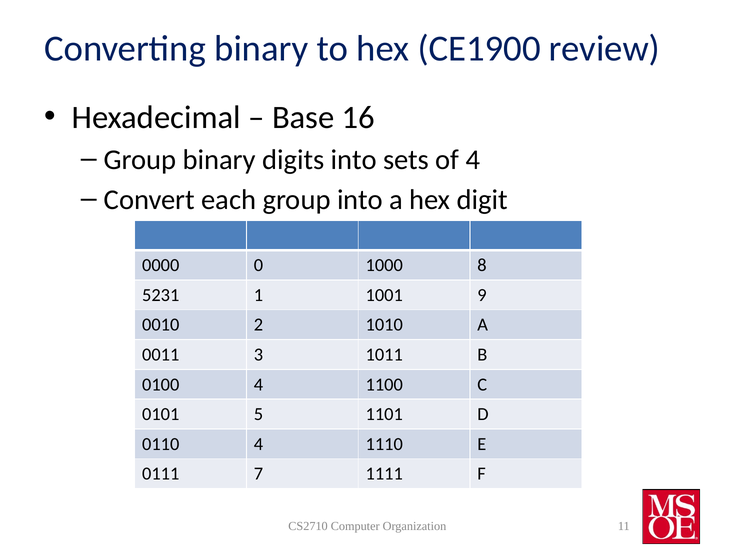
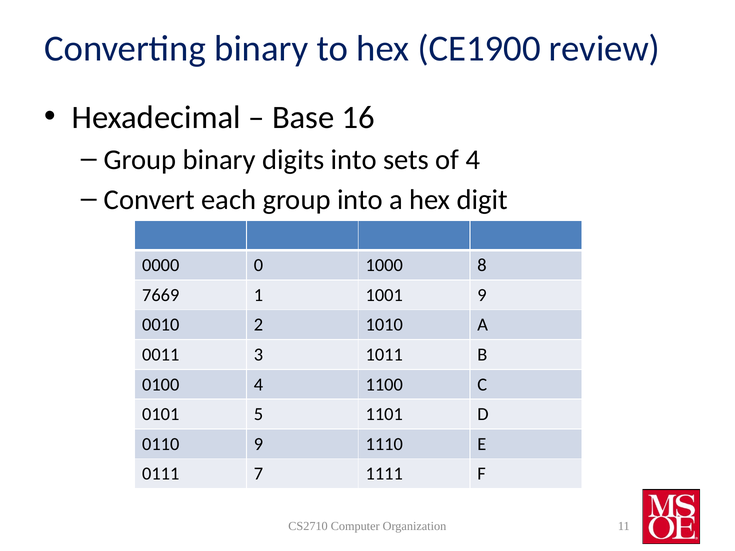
5231: 5231 -> 7669
0110 4: 4 -> 9
